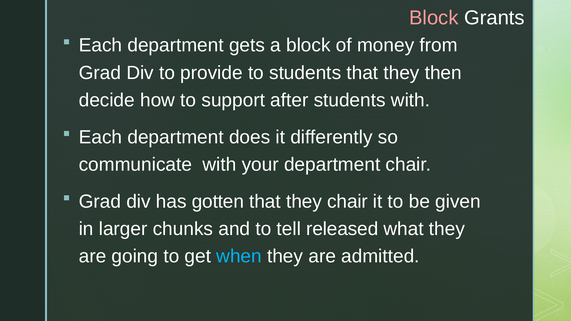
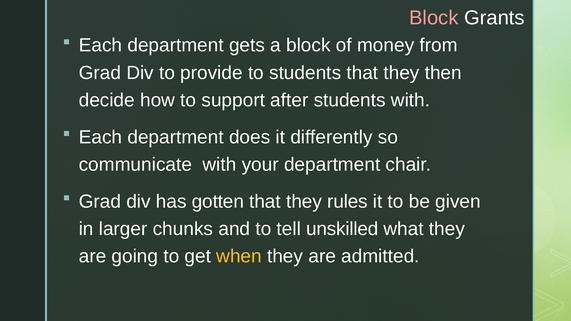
they chair: chair -> rules
released: released -> unskilled
when colour: light blue -> yellow
